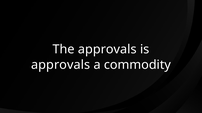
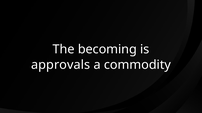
The approvals: approvals -> becoming
